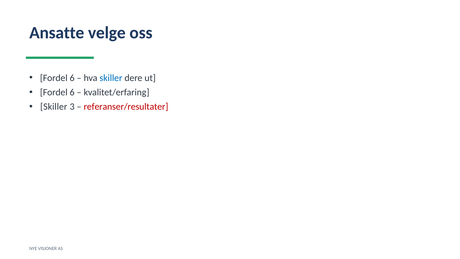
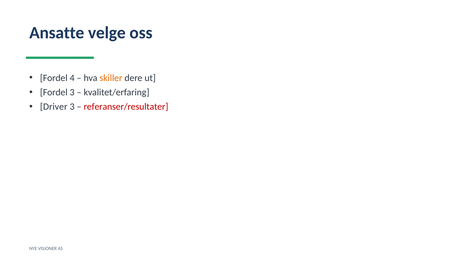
6 at (72, 78): 6 -> 4
skiller at (111, 78) colour: blue -> orange
6 at (72, 92): 6 -> 3
Skiller at (54, 107): Skiller -> Driver
